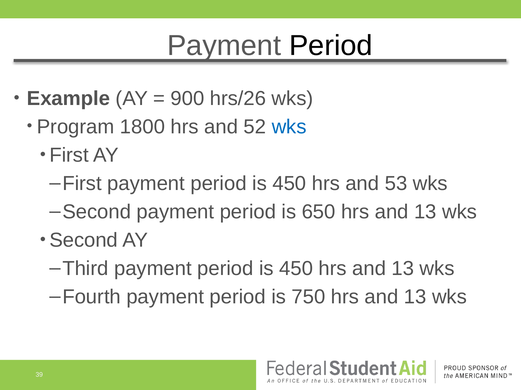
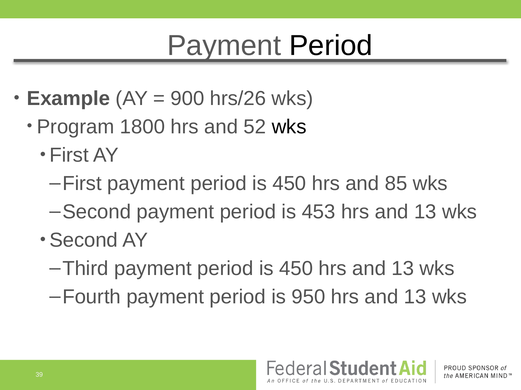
wks at (289, 127) colour: blue -> black
53: 53 -> 85
650: 650 -> 453
750: 750 -> 950
